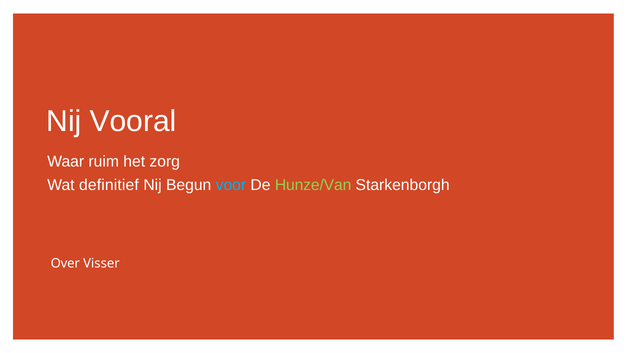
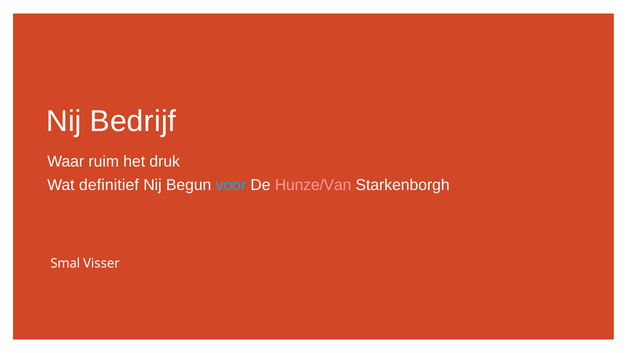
Vooral: Vooral -> Bedrijf
zorg: zorg -> druk
Hunze/Van colour: light green -> pink
Over: Over -> Smal
